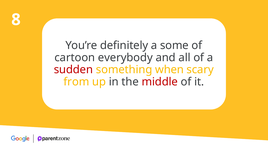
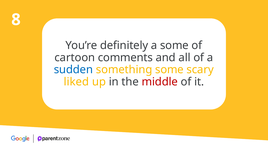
everybody: everybody -> comments
sudden colour: red -> blue
something when: when -> some
from: from -> liked
